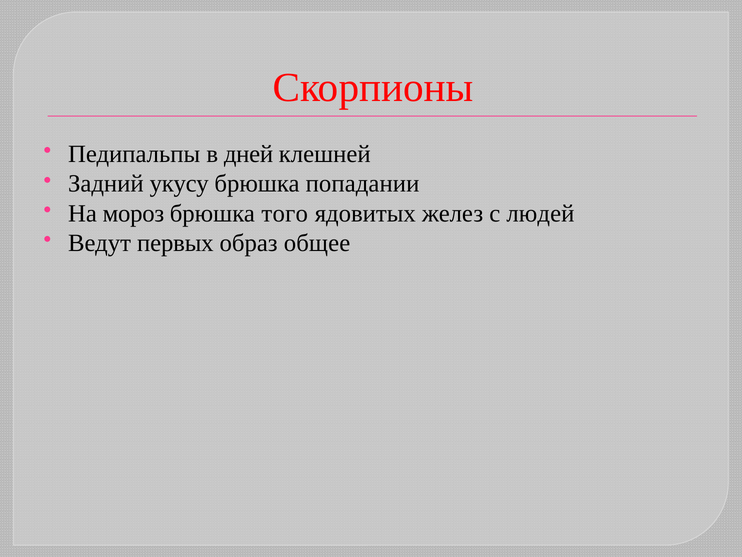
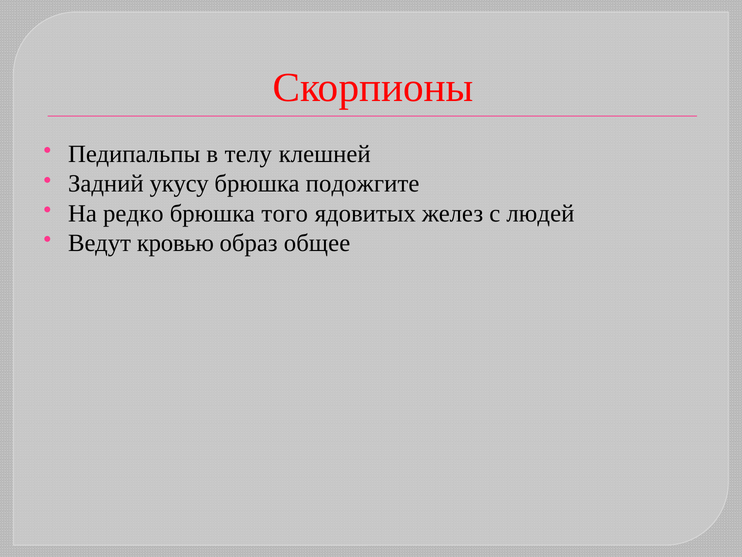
дней: дней -> телу
попадании: попадании -> подожгите
мороз: мороз -> редко
первых: первых -> кровью
